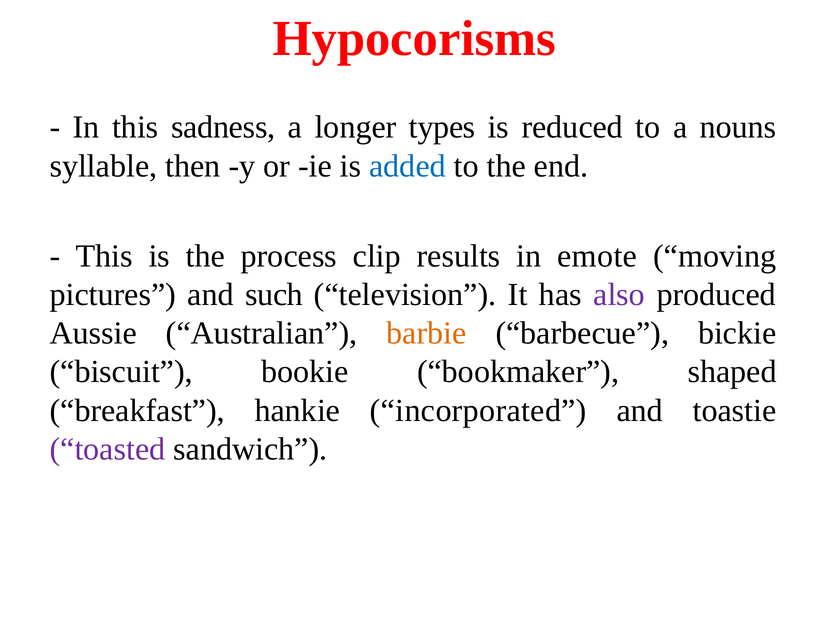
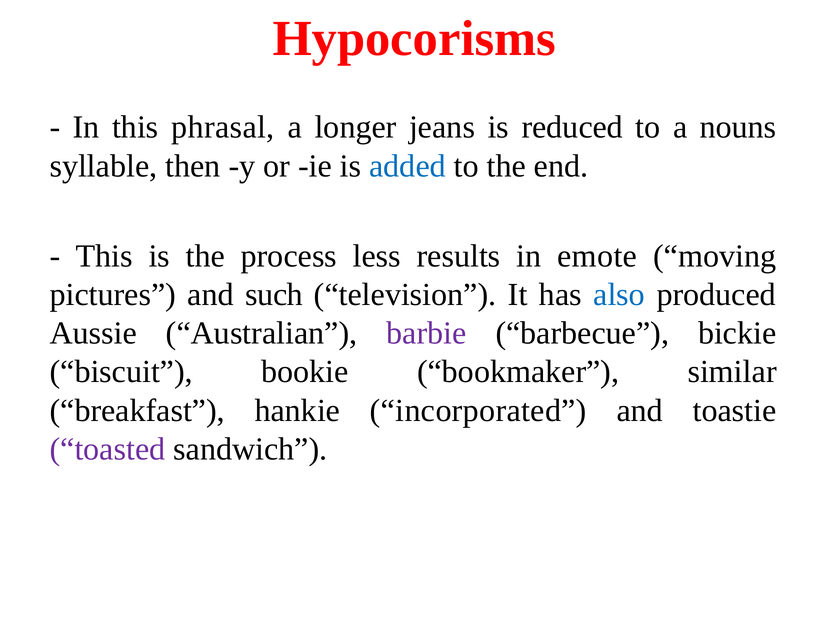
sadness: sadness -> phrasal
types: types -> jeans
clip: clip -> less
also colour: purple -> blue
barbie colour: orange -> purple
shaped: shaped -> similar
